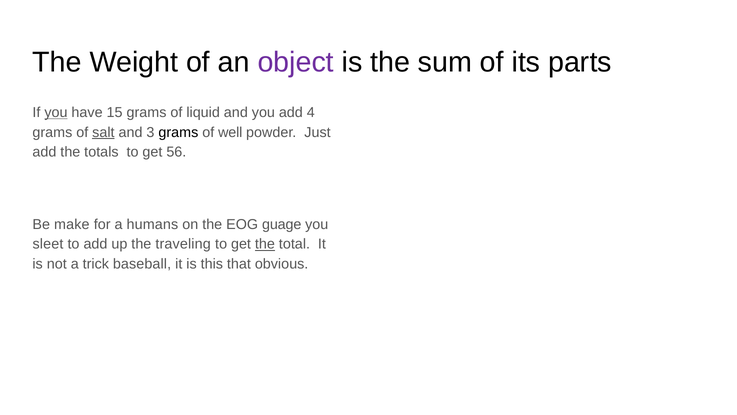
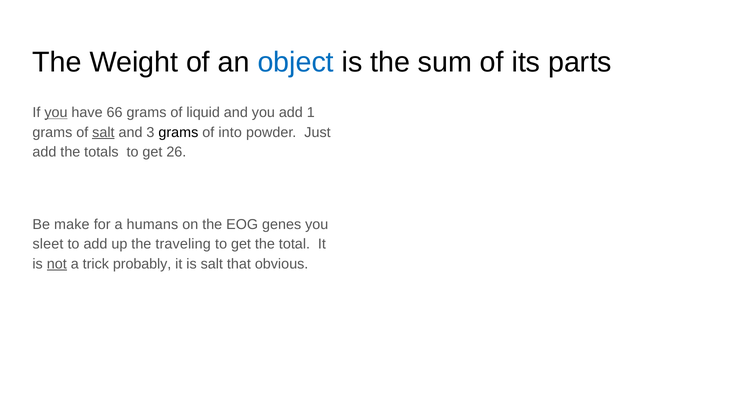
object colour: purple -> blue
15: 15 -> 66
4: 4 -> 1
well: well -> into
56: 56 -> 26
guage: guage -> genes
the at (265, 244) underline: present -> none
not underline: none -> present
baseball: baseball -> probably
is this: this -> salt
